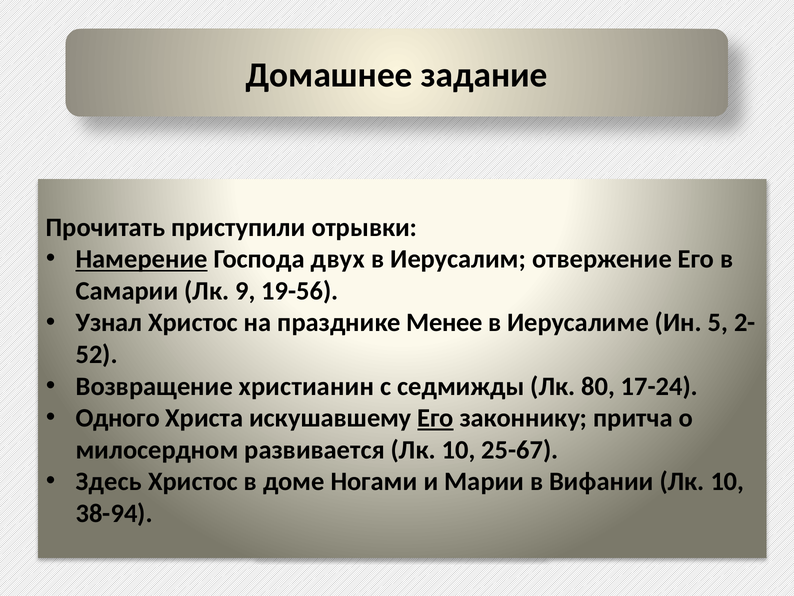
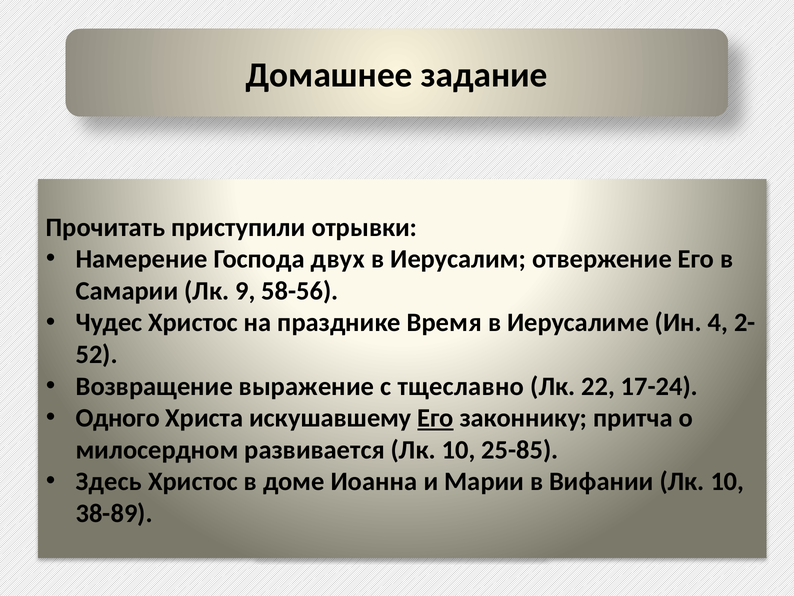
Намерение underline: present -> none
19-56: 19-56 -> 58-56
Узнал: Узнал -> Чудес
Менее: Менее -> Время
5: 5 -> 4
христианин: христианин -> выражение
седмижды: седмижды -> тщеславно
80: 80 -> 22
25-67: 25-67 -> 25-85
Ногами: Ногами -> Иоанна
38-94: 38-94 -> 38-89
